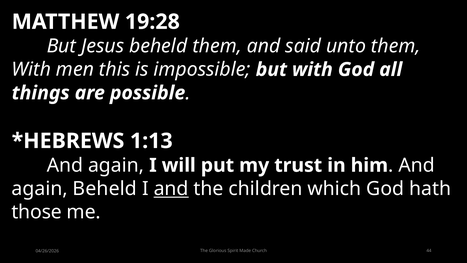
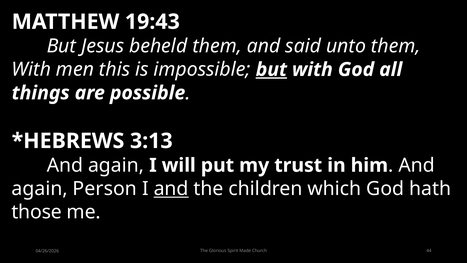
19:28: 19:28 -> 19:43
but at (271, 69) underline: none -> present
1:13: 1:13 -> 3:13
again Beheld: Beheld -> Person
